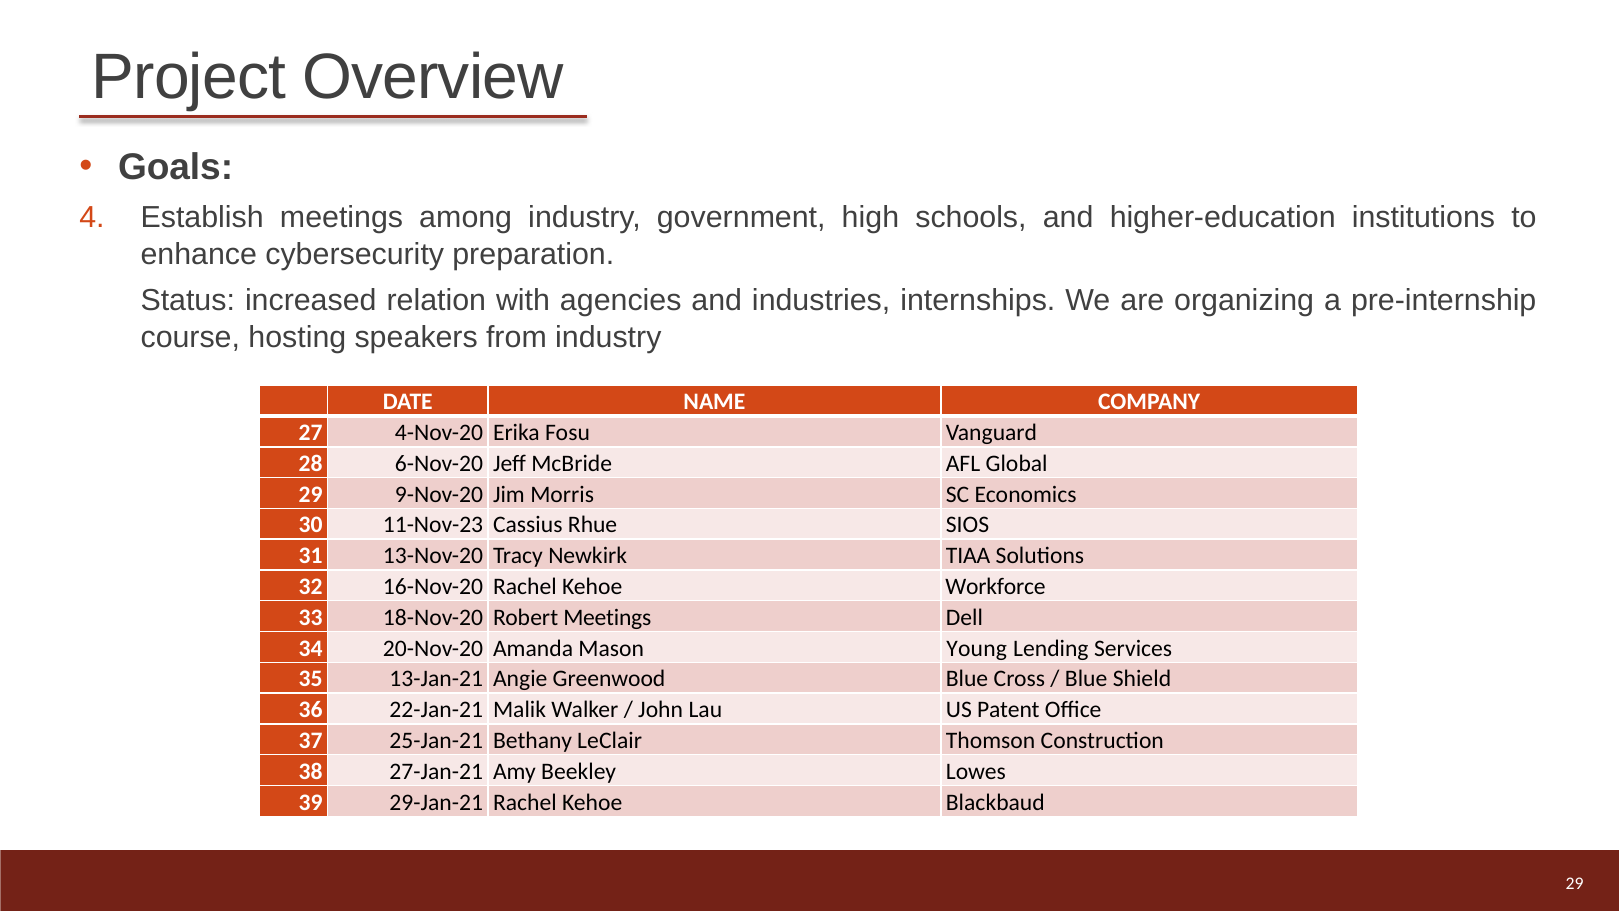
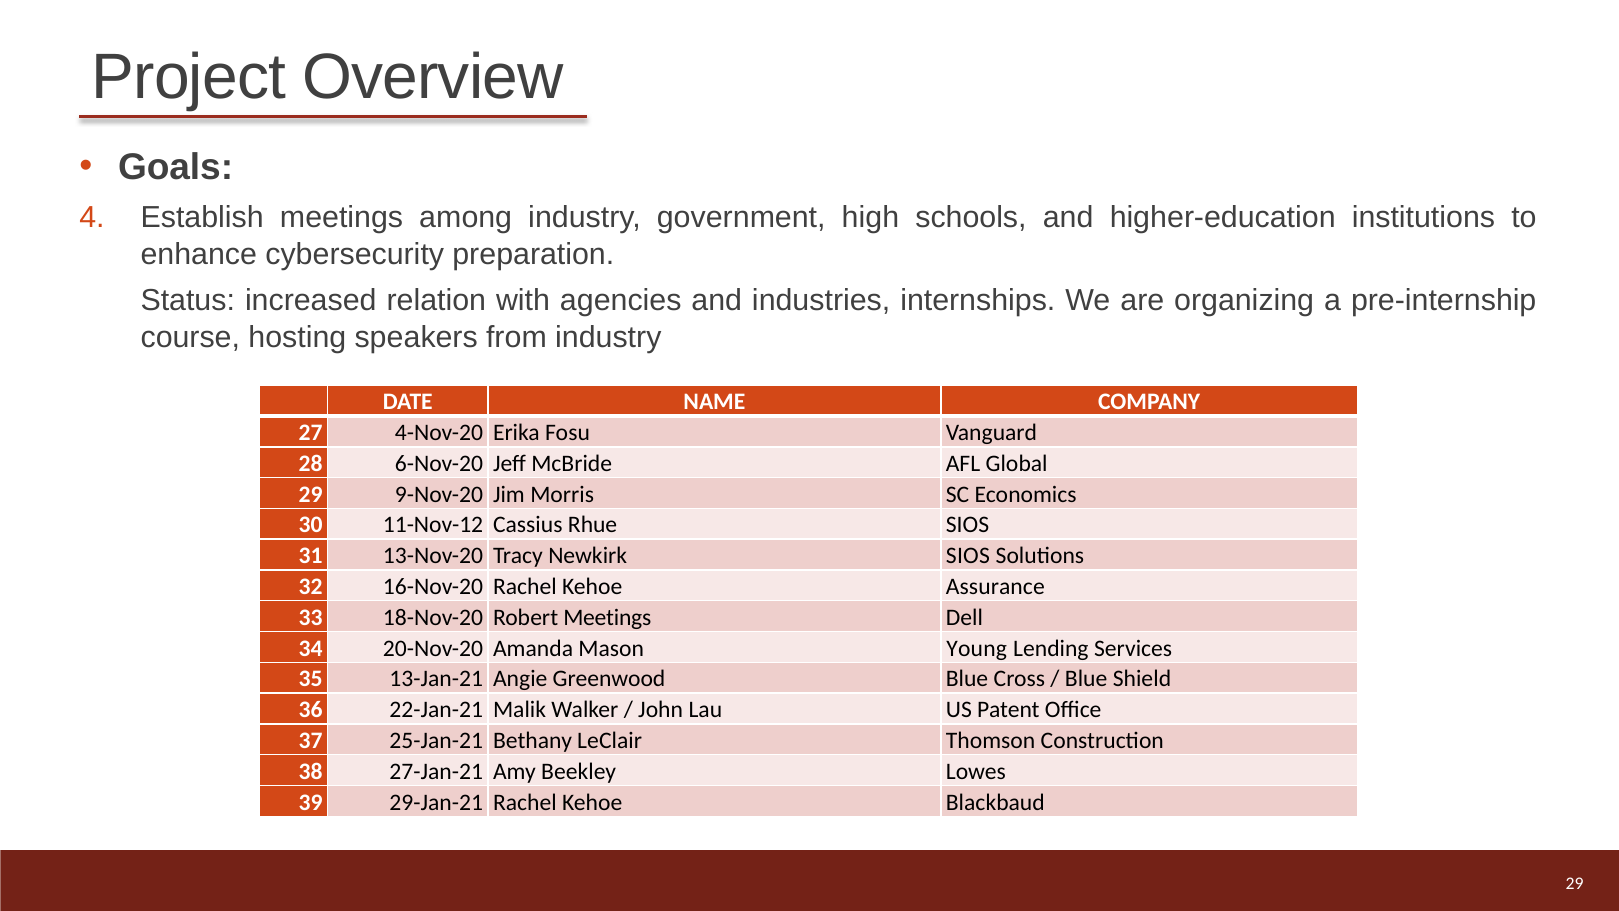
11-Nov-23: 11-Nov-23 -> 11-Nov-12
Newkirk TIAA: TIAA -> SIOS
Workforce: Workforce -> Assurance
